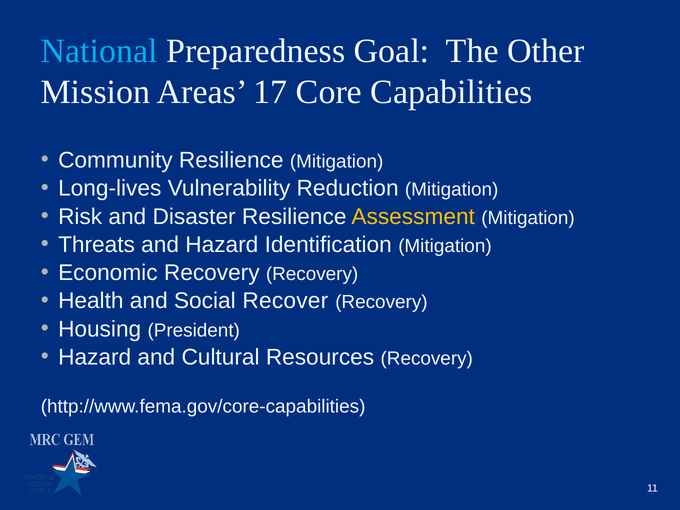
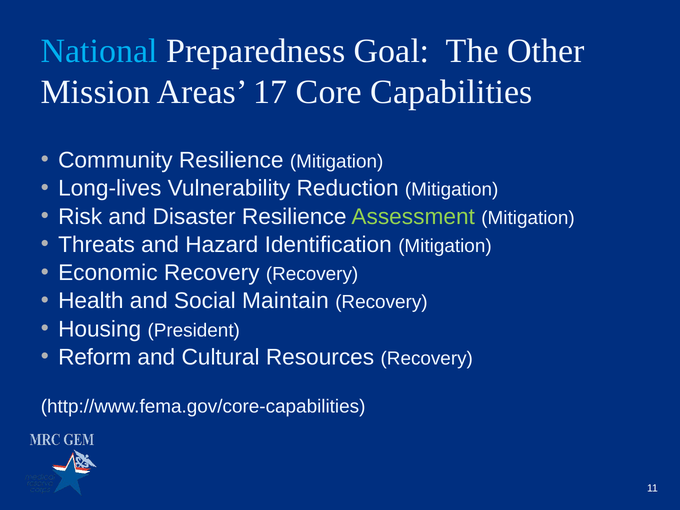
Assessment colour: yellow -> light green
Recover: Recover -> Maintain
Hazard at (95, 357): Hazard -> Reform
